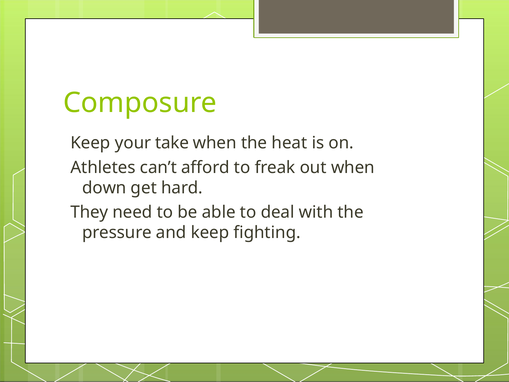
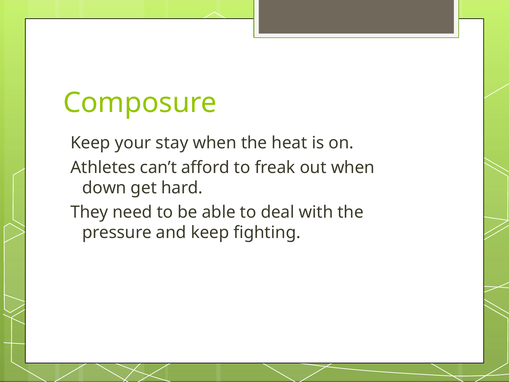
take: take -> stay
